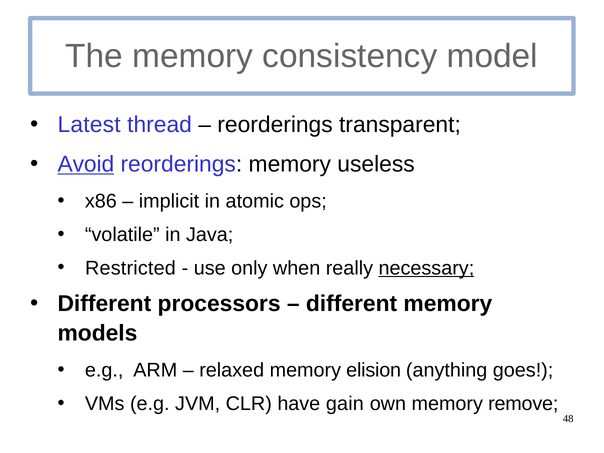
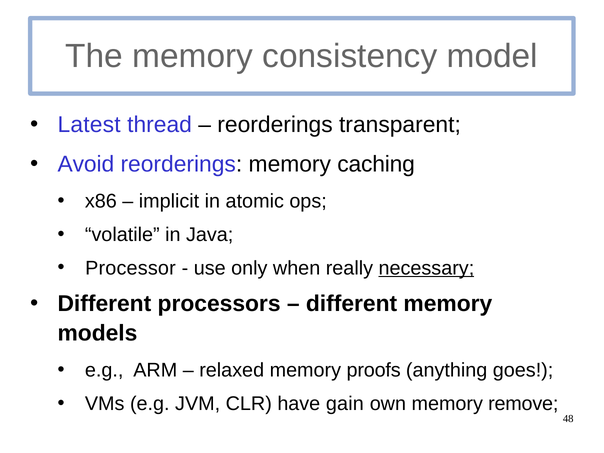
Avoid underline: present -> none
useless: useless -> caching
Restricted: Restricted -> Processor
elision: elision -> proofs
